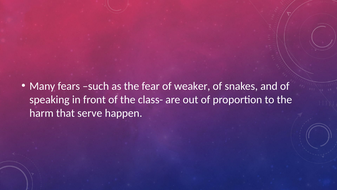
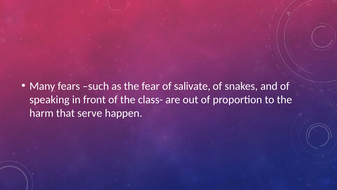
weaker: weaker -> salivate
